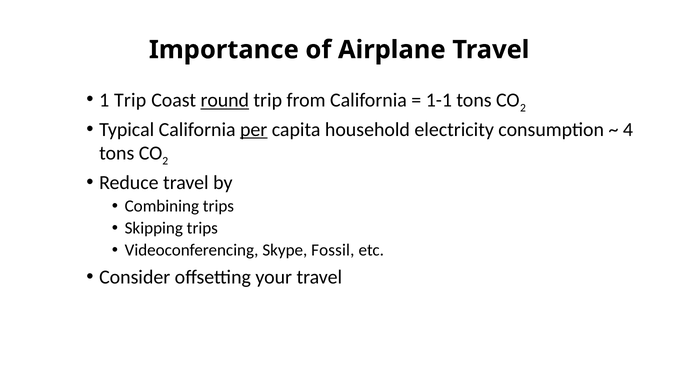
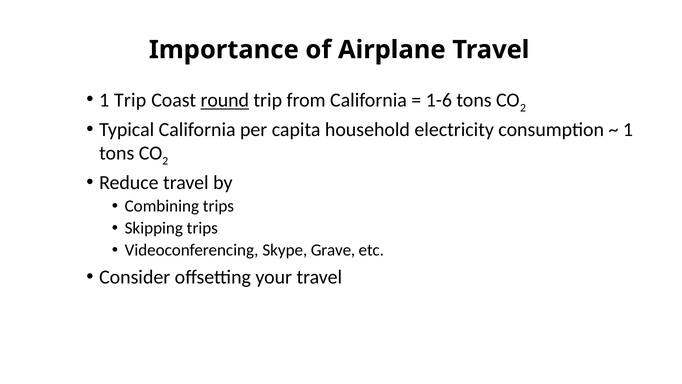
1-1: 1-1 -> 1-6
per underline: present -> none
4 at (628, 129): 4 -> 1
Fossil: Fossil -> Grave
